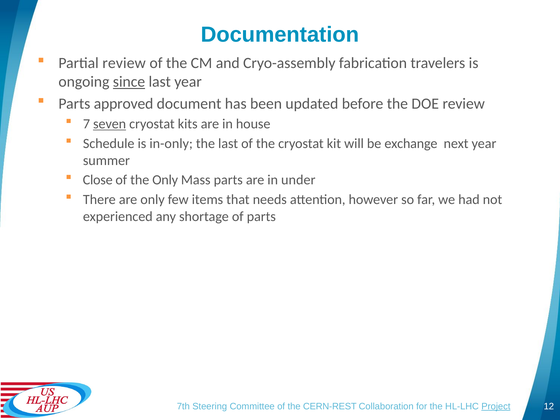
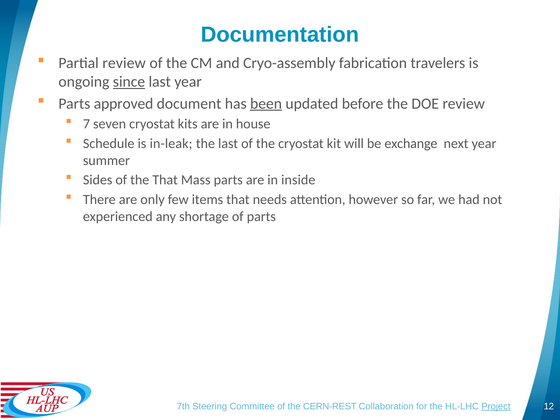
been underline: none -> present
seven underline: present -> none
in-only: in-only -> in-leak
Close: Close -> Sides
the Only: Only -> That
under: under -> inside
